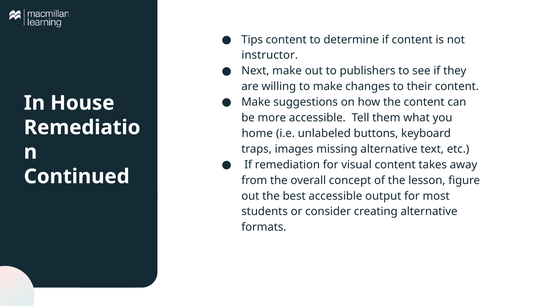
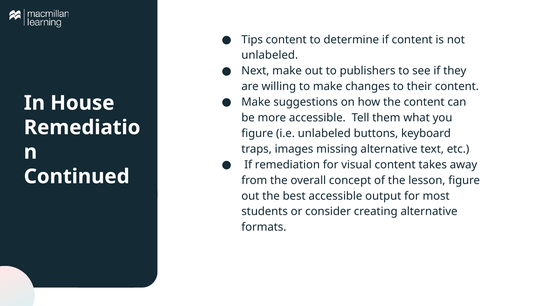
instructor at (270, 55): instructor -> unlabeled
home at (257, 134): home -> figure
